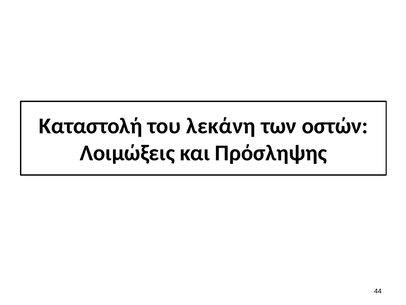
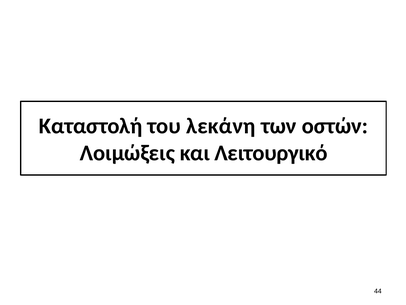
Πρόσληψης: Πρόσληψης -> Λειτουργικό
